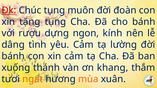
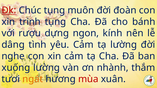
tặng: tặng -> trinh
bánh at (13, 56): bánh -> nghe
xuống thánh: thánh -> lường
khang: khang -> nhành
mùa colour: orange -> red
